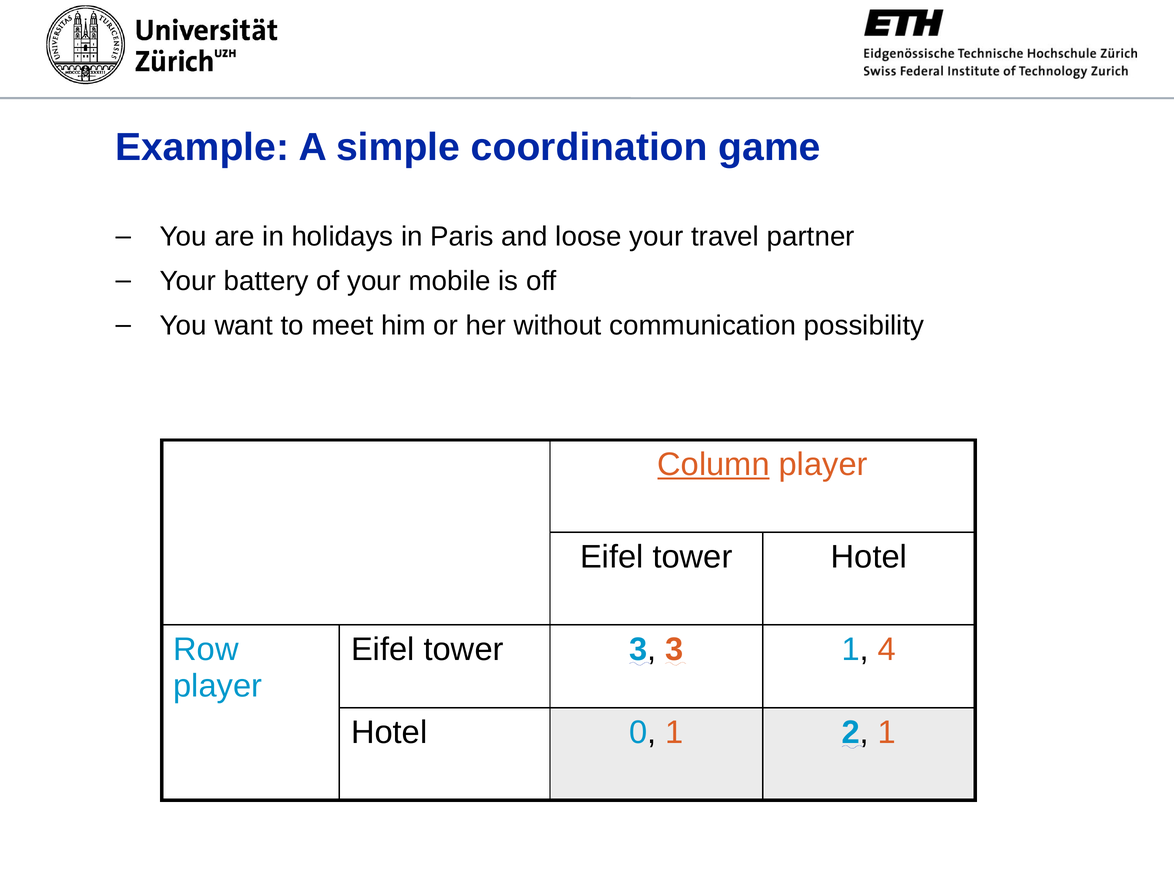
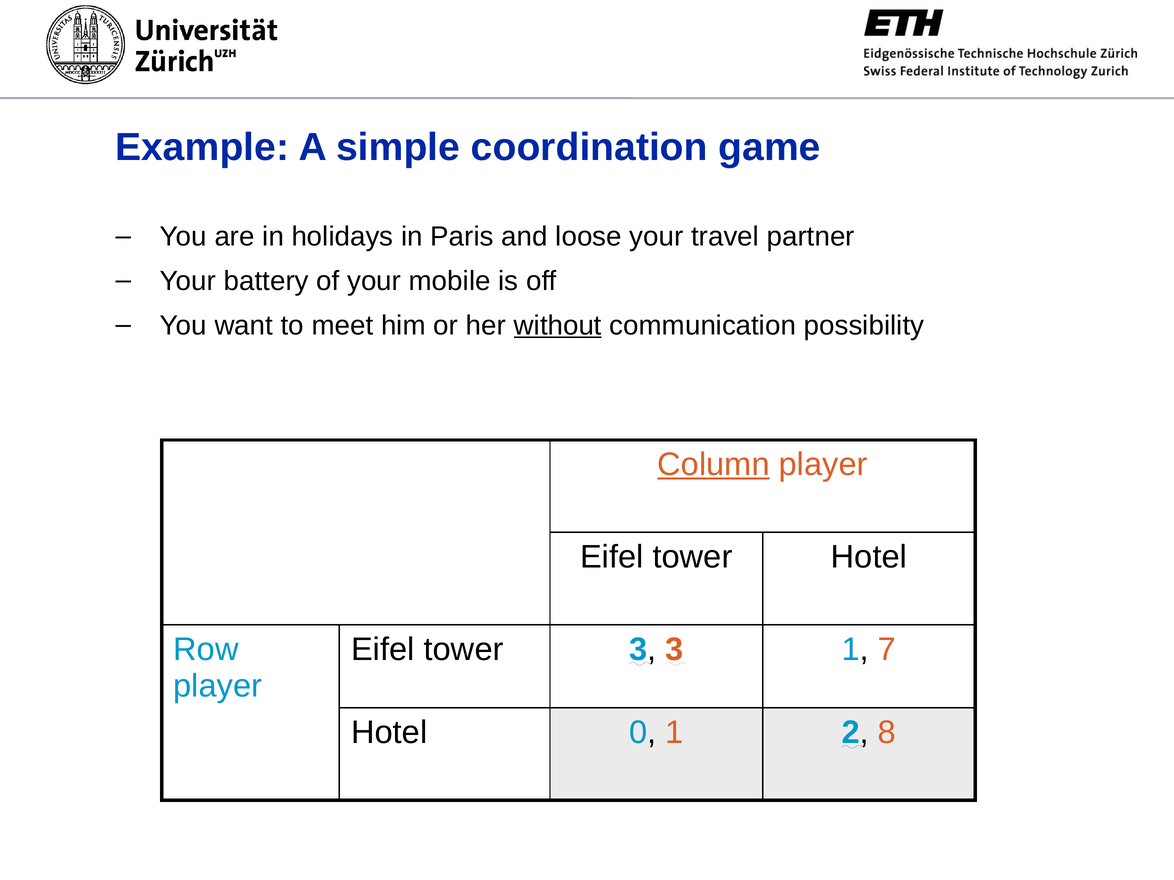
without underline: none -> present
4: 4 -> 7
2 1: 1 -> 8
